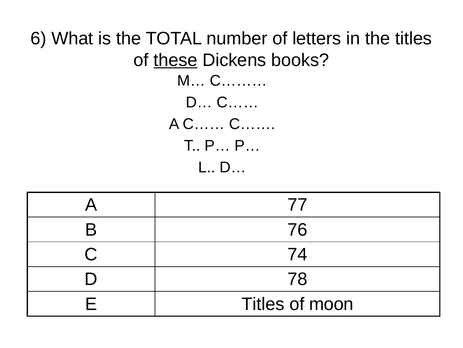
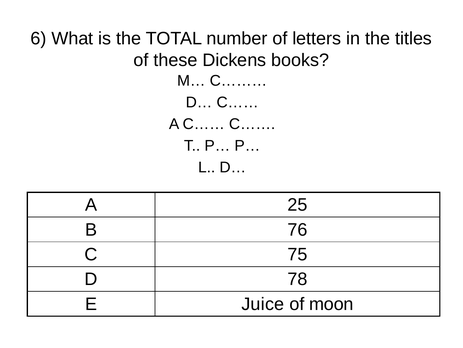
these underline: present -> none
77: 77 -> 25
74: 74 -> 75
E Titles: Titles -> Juice
